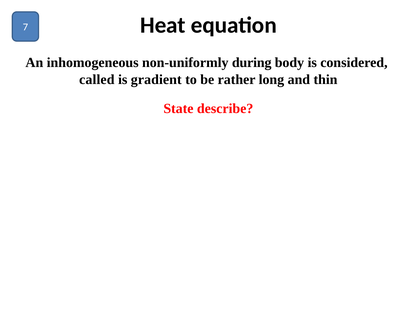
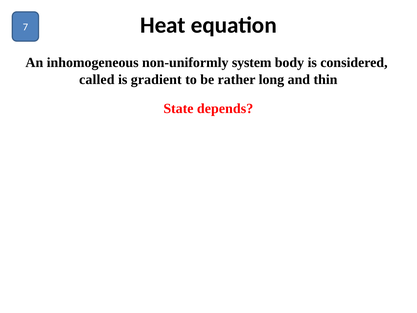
during: during -> system
describe: describe -> depends
